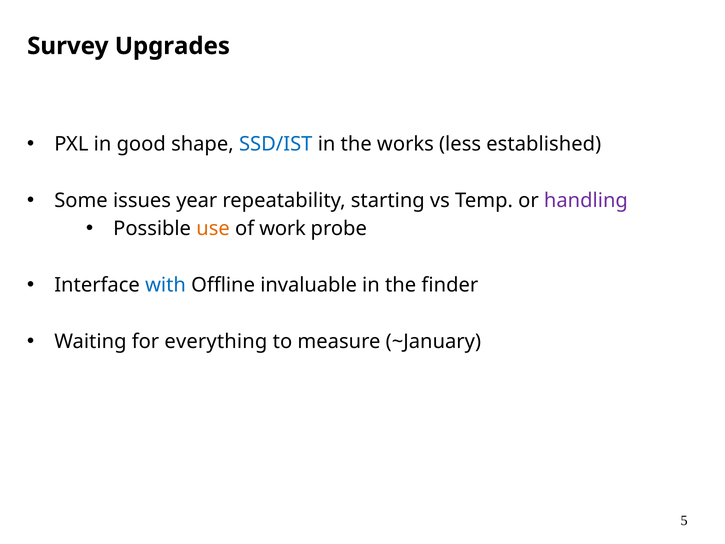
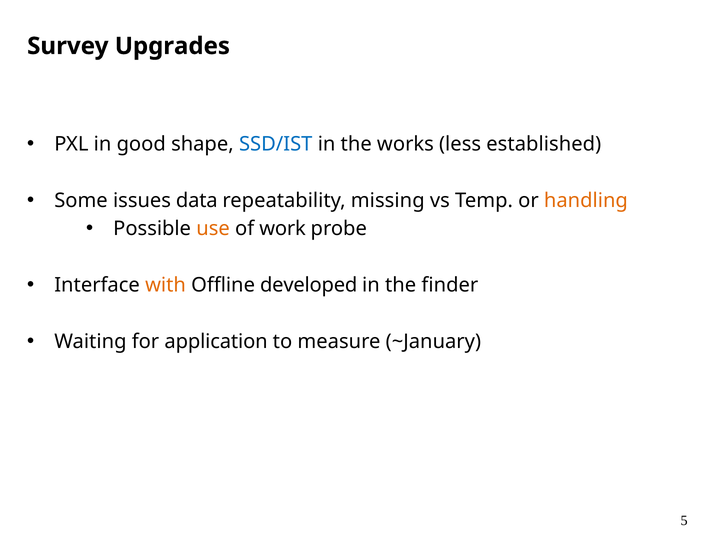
year: year -> data
starting: starting -> missing
handling colour: purple -> orange
with colour: blue -> orange
invaluable: invaluable -> developed
everything: everything -> application
